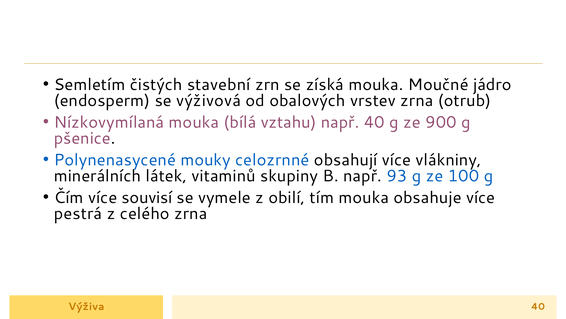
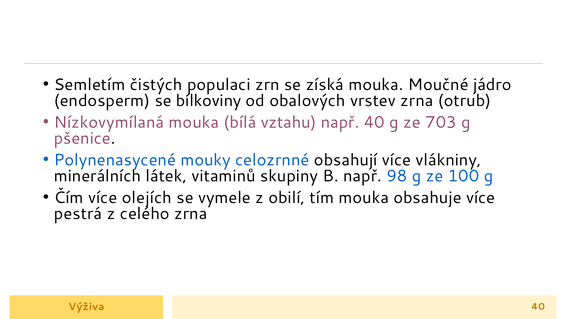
stavební: stavební -> populaci
výživová: výživová -> bílkoviny
900: 900 -> 703
93: 93 -> 98
souvisí: souvisí -> olejích
